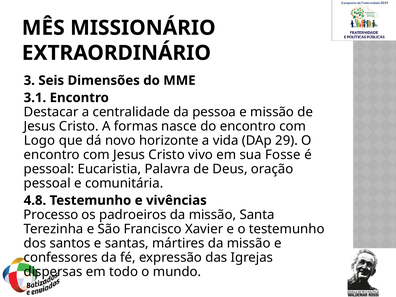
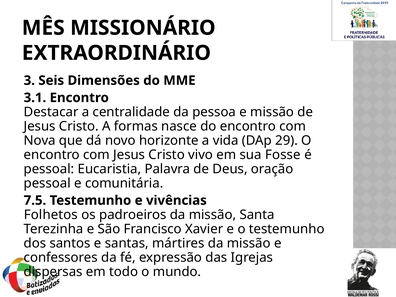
Logo: Logo -> Nova
4.8: 4.8 -> 7.5
Processo: Processo -> Folhetos
